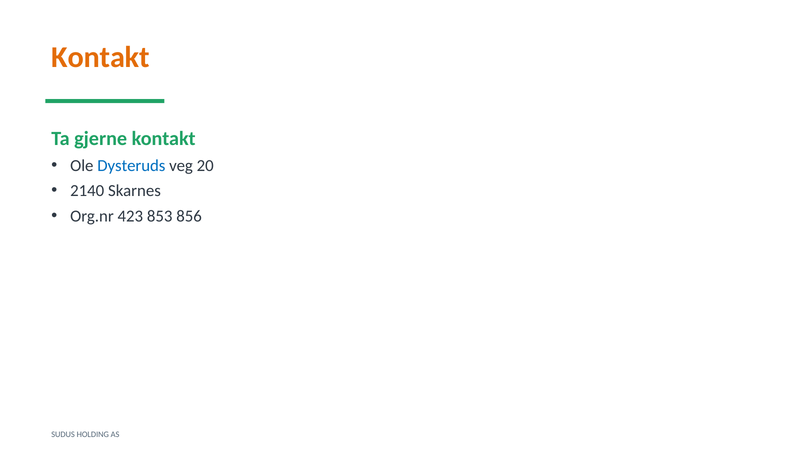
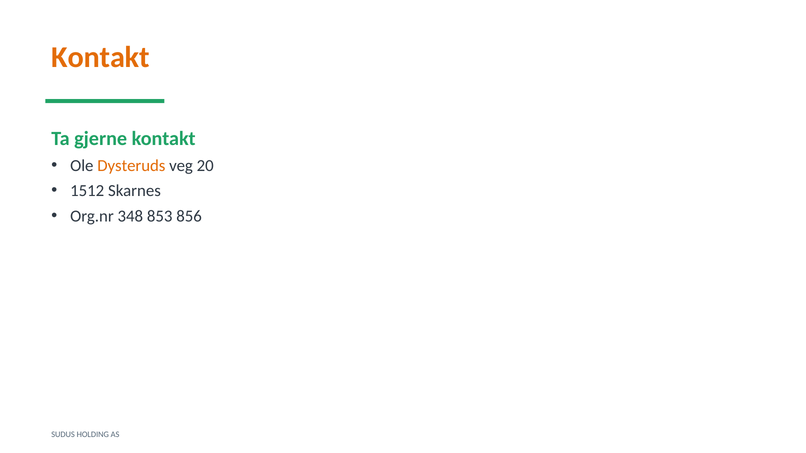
Dysteruds colour: blue -> orange
2140: 2140 -> 1512
423: 423 -> 348
